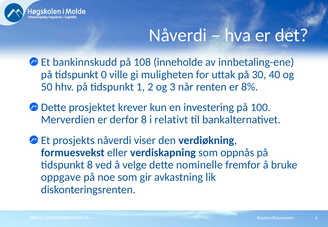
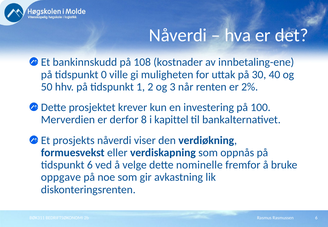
inneholde: inneholde -> kostnader
8%: 8% -> 2%
relativt: relativt -> kapittel
tidspunkt 8: 8 -> 6
